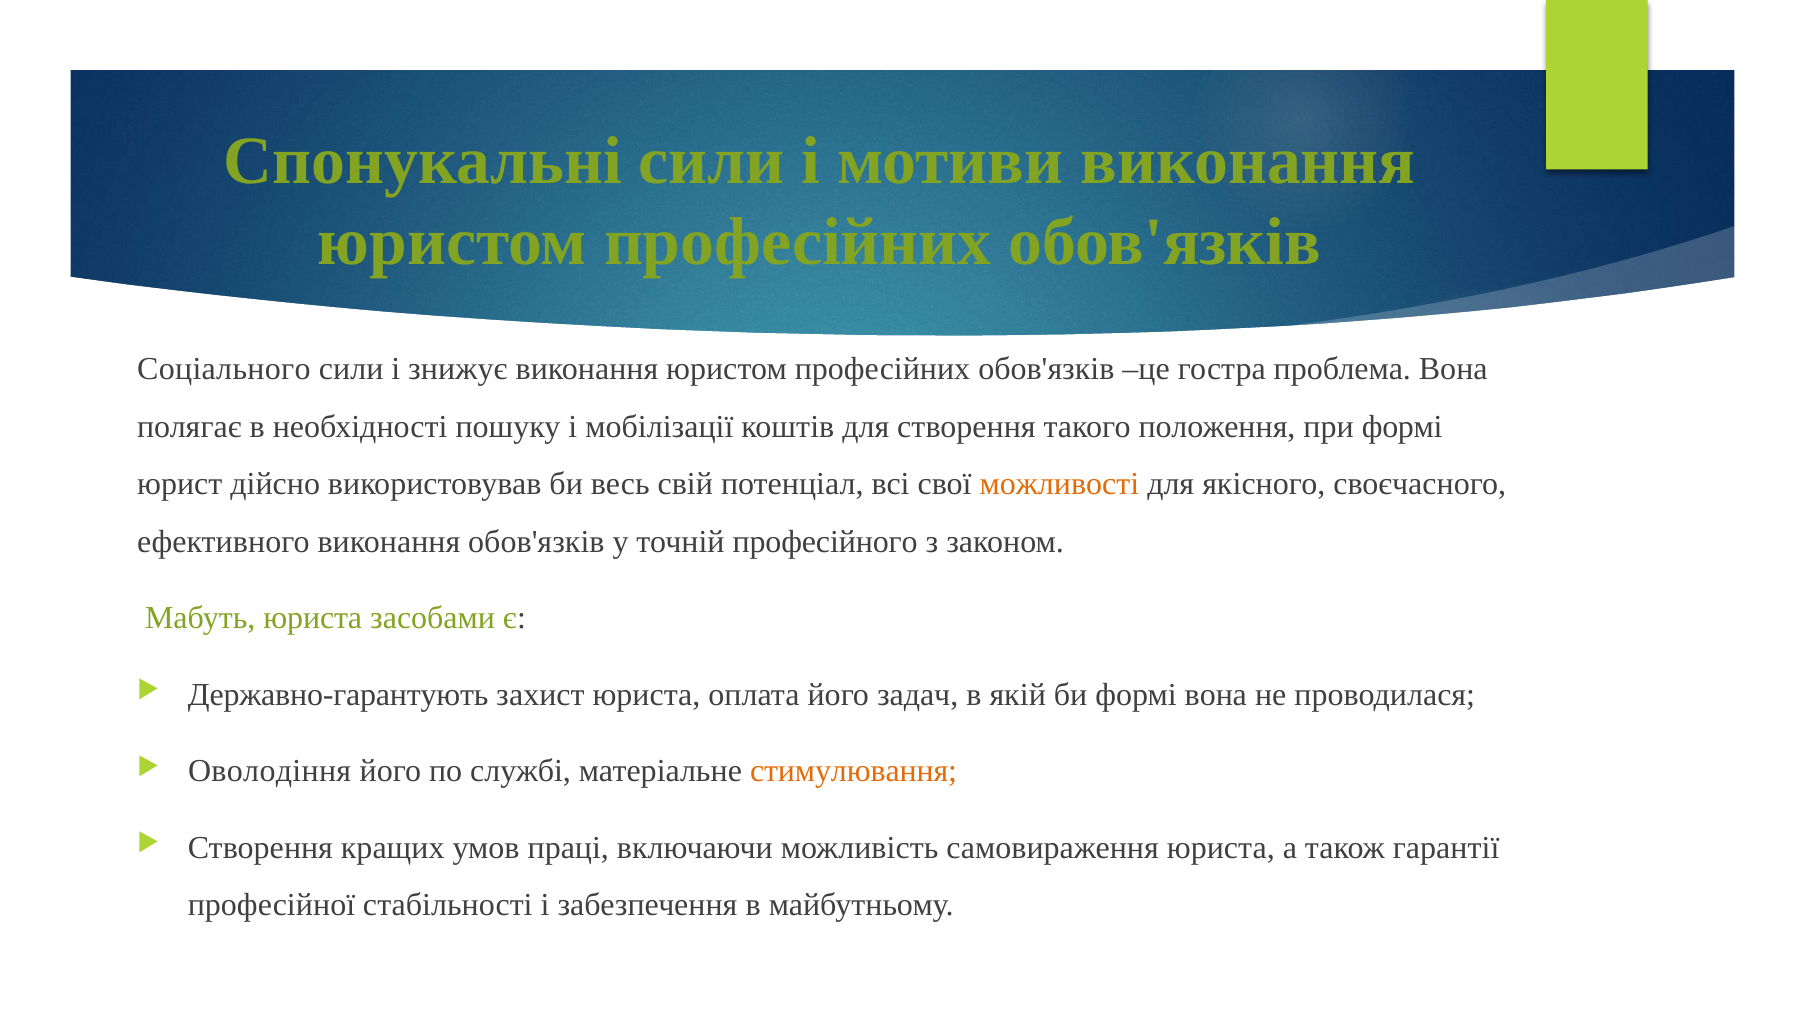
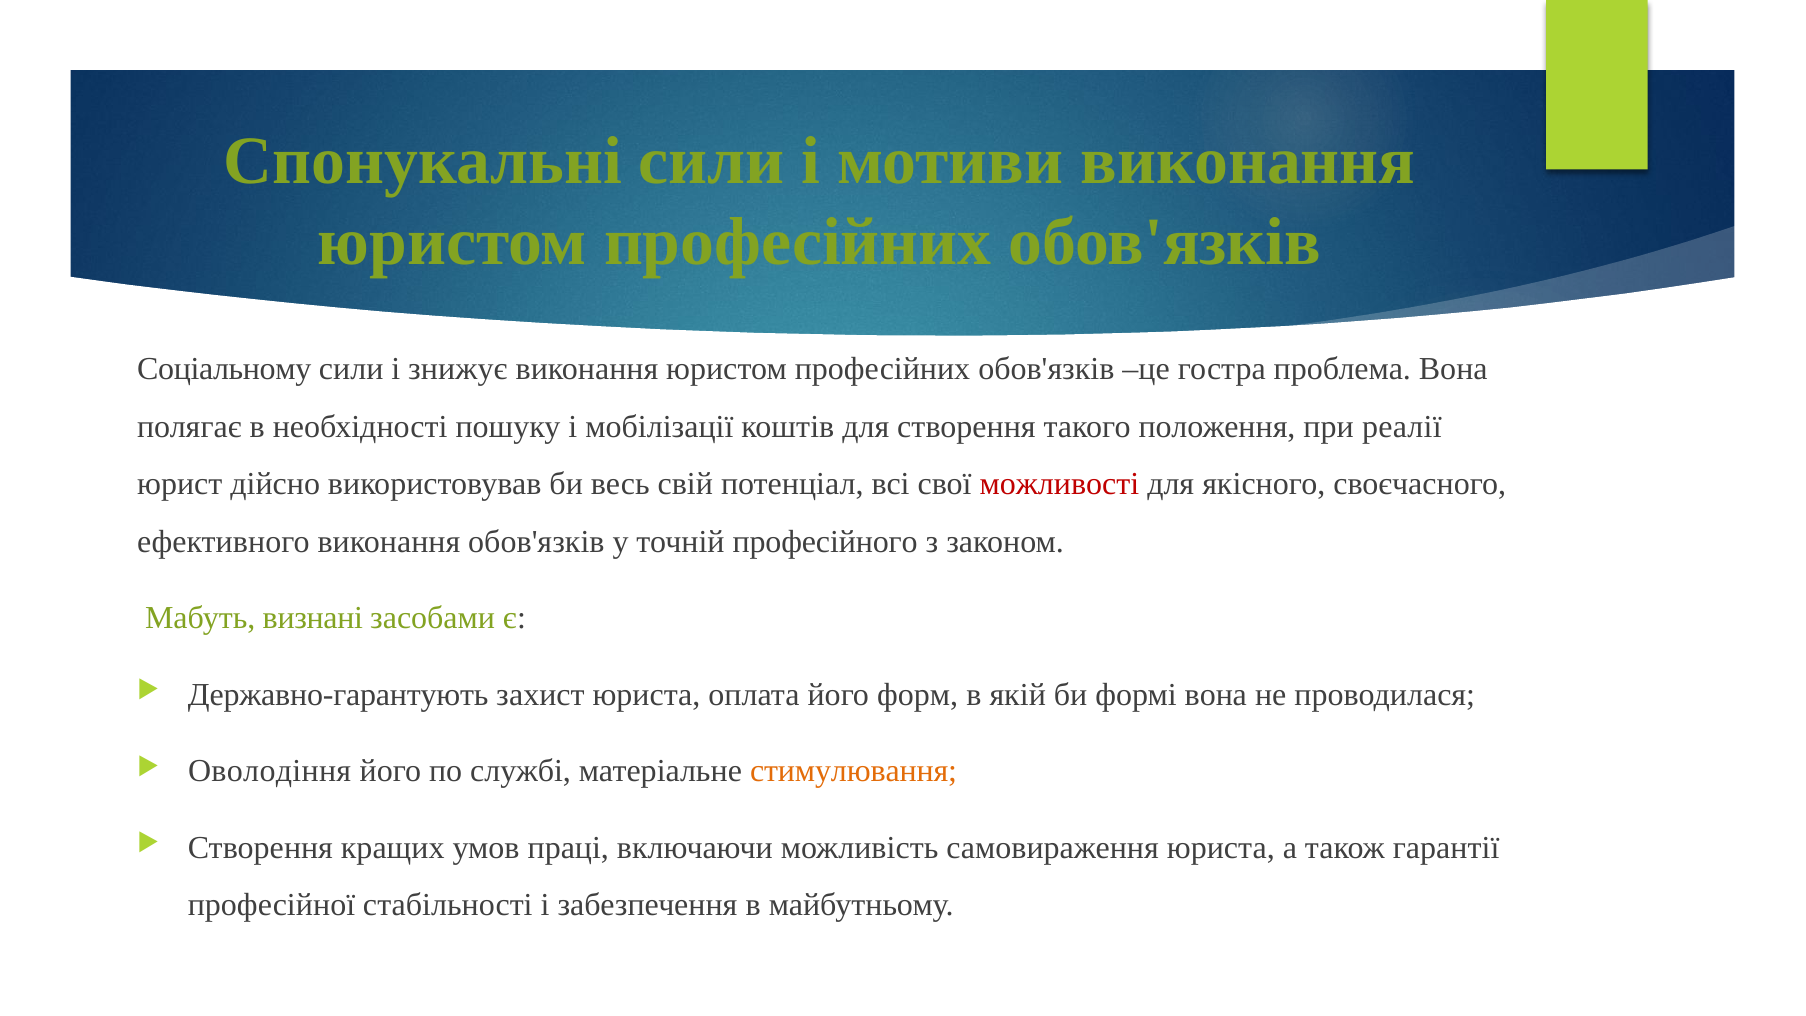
Соціального: Соціального -> Соціальному
при формі: формі -> реалії
можливості colour: orange -> red
Мабуть юриста: юриста -> визнані
задач: задач -> форм
